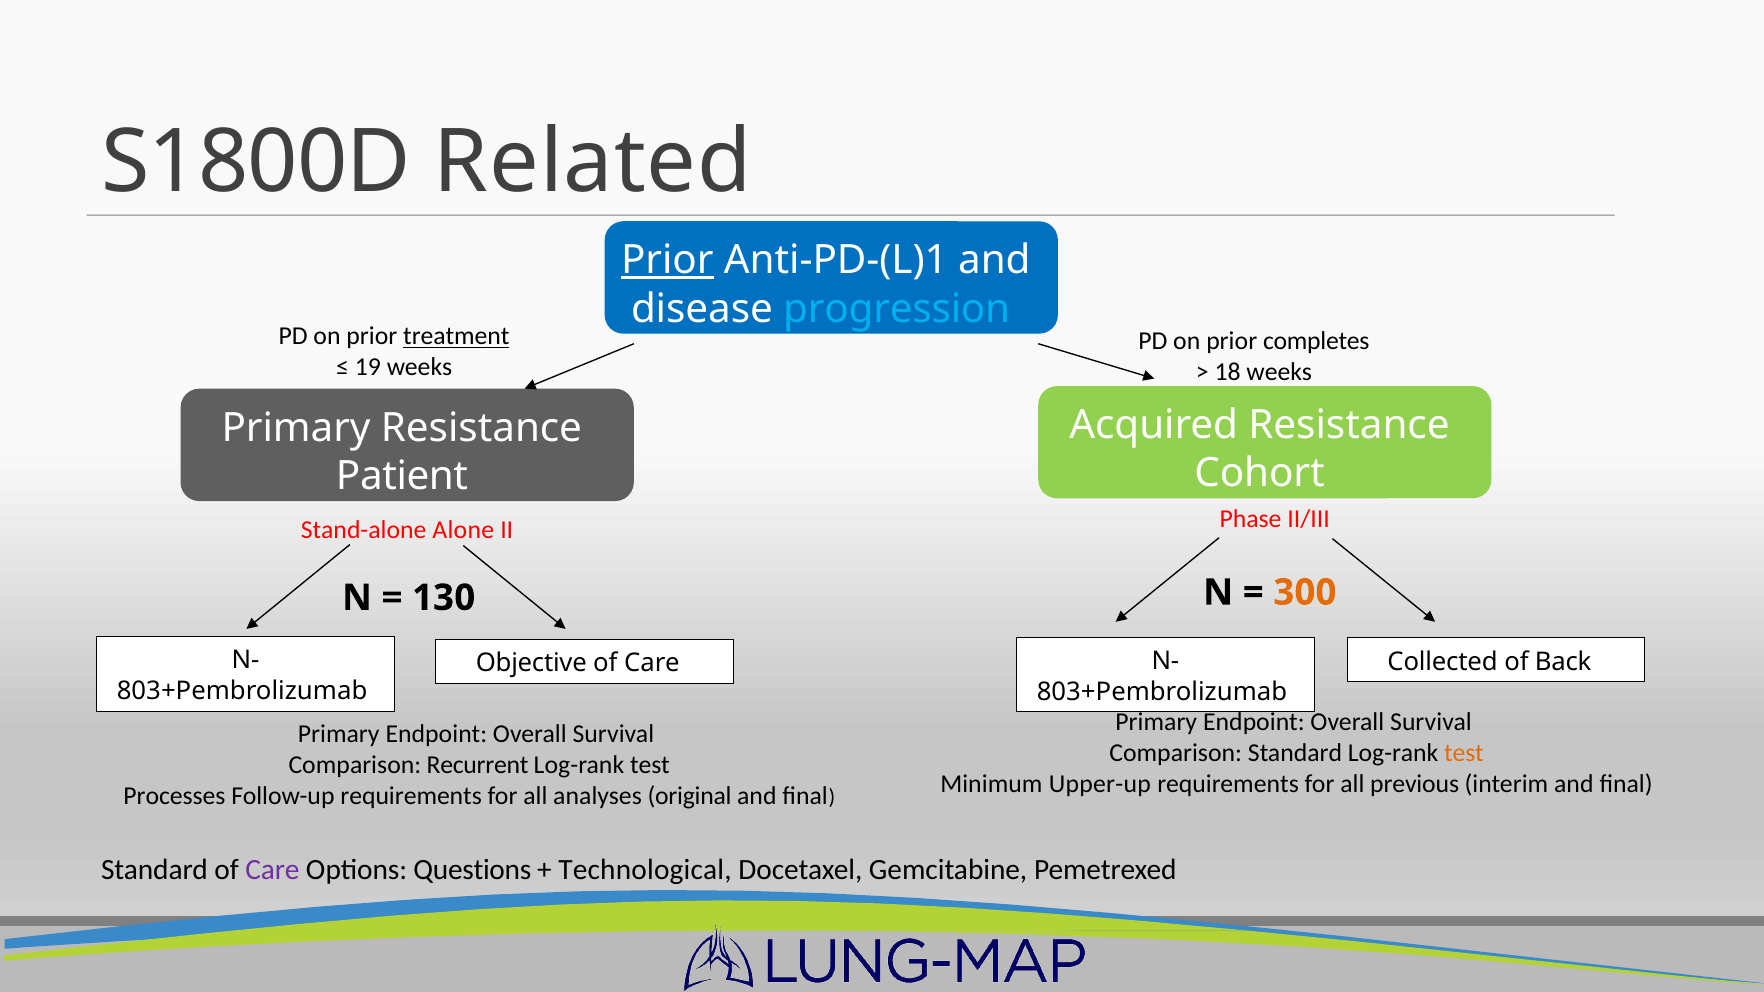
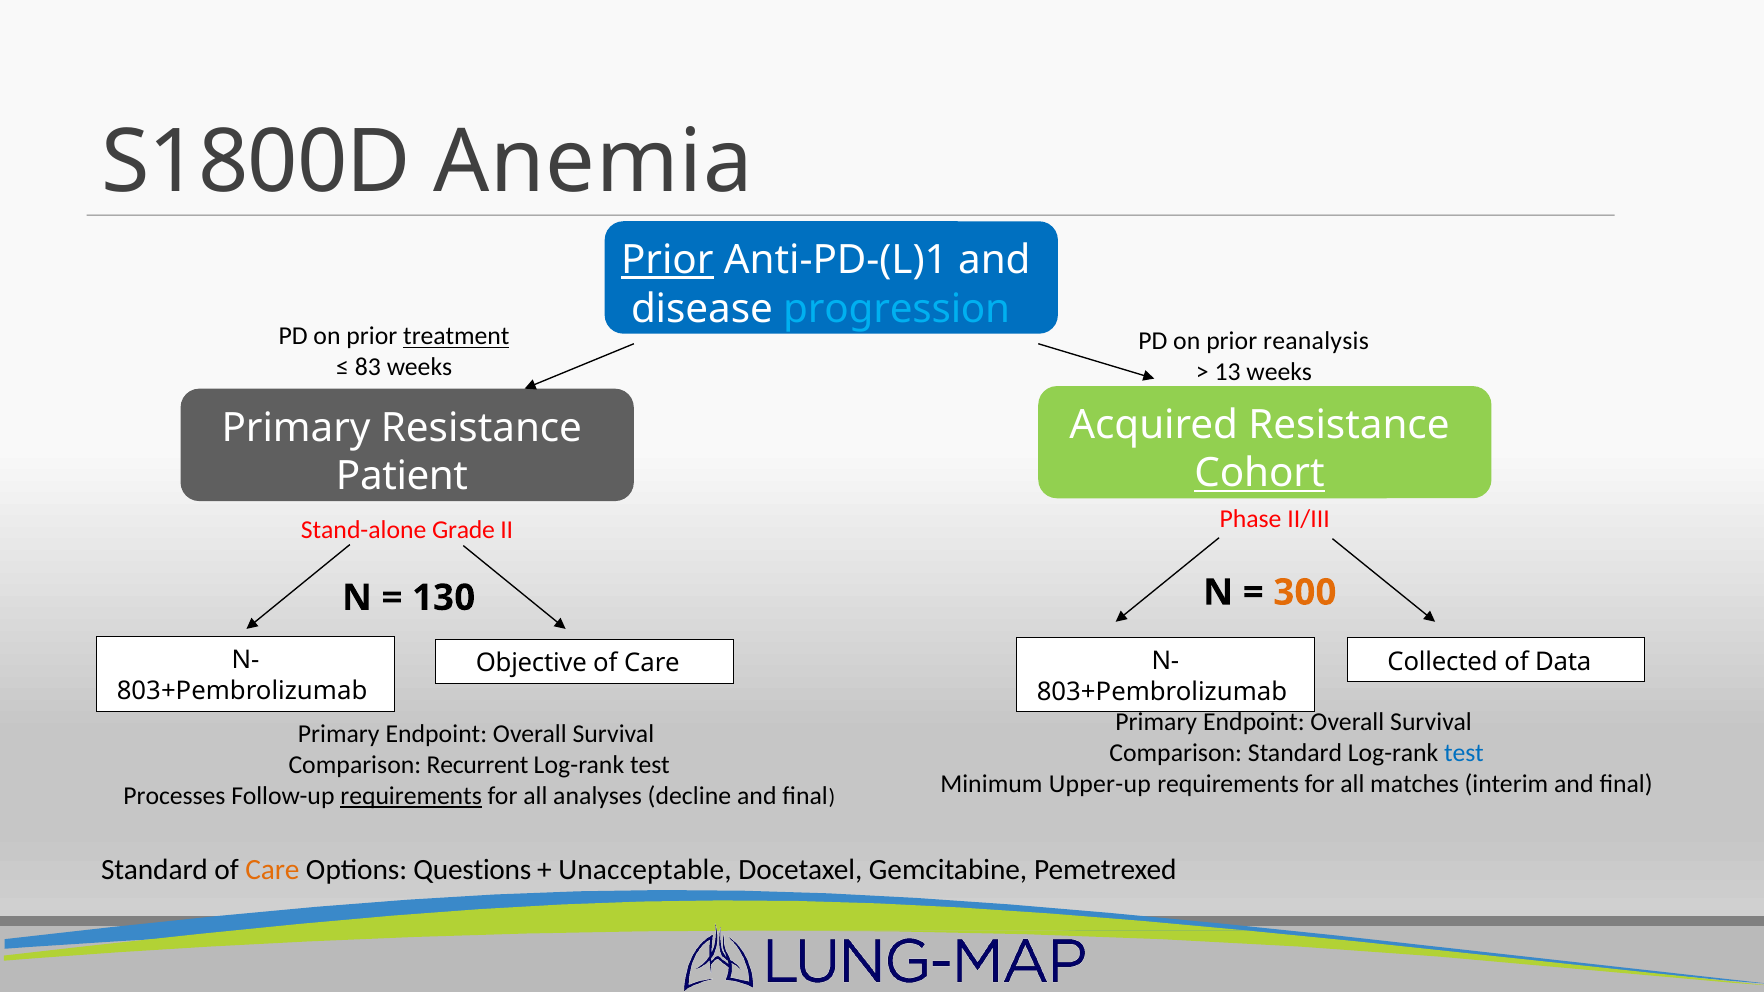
Related: Related -> Anemia
completes: completes -> reanalysis
19: 19 -> 83
18: 18 -> 13
Cohort underline: none -> present
Alone: Alone -> Grade
Back: Back -> Data
test at (1464, 753) colour: orange -> blue
previous: previous -> matches
requirements at (411, 796) underline: none -> present
original: original -> decline
Care at (273, 870) colour: purple -> orange
Technological: Technological -> Unacceptable
